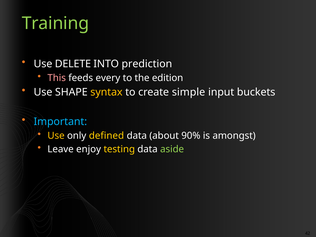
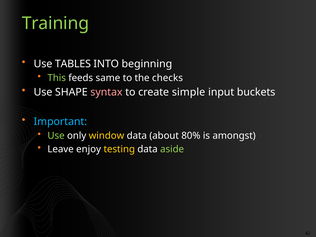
DELETE: DELETE -> TABLES
prediction: prediction -> beginning
This colour: pink -> light green
every: every -> same
edition: edition -> checks
syntax colour: yellow -> pink
Use at (56, 136) colour: yellow -> light green
defined: defined -> window
90%: 90% -> 80%
